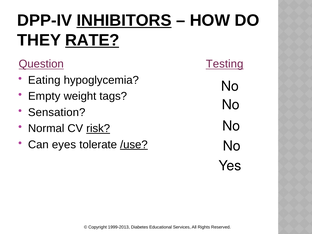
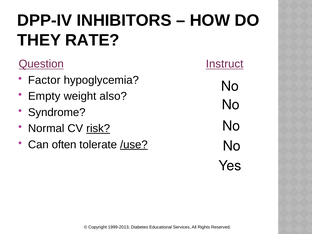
INHIBITORS underline: present -> none
RATE underline: present -> none
Testing: Testing -> Instruct
Eating: Eating -> Factor
tags: tags -> also
Sensation: Sensation -> Syndrome
eyes: eyes -> often
